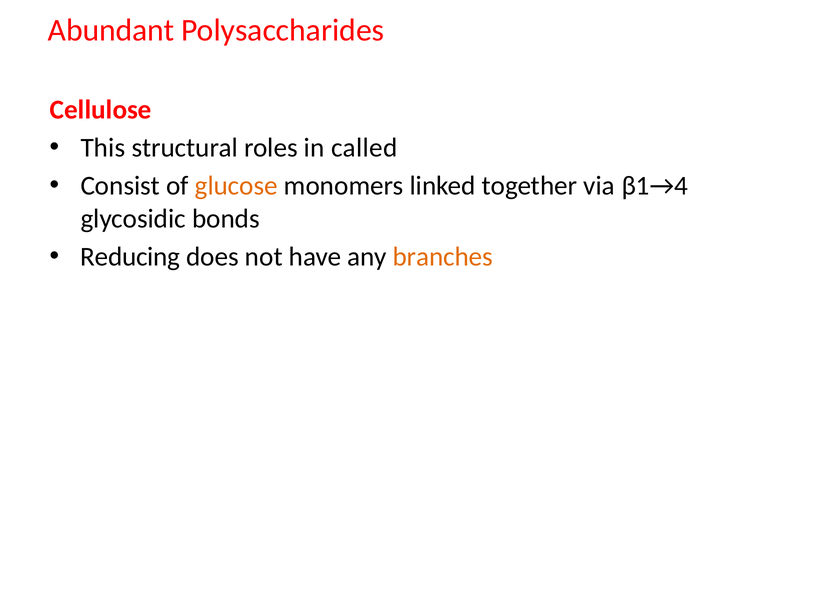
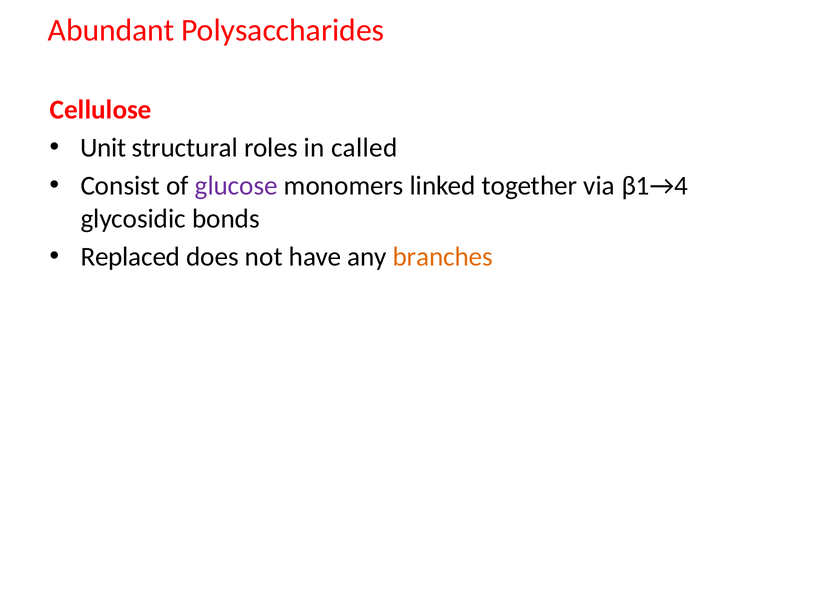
This: This -> Unit
glucose colour: orange -> purple
Reducing: Reducing -> Replaced
